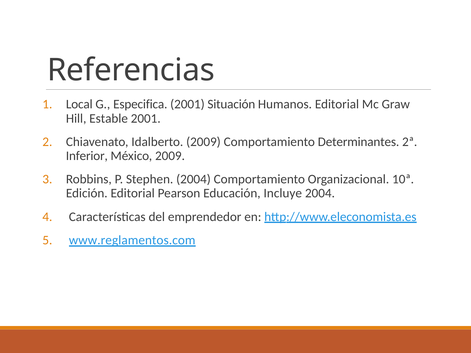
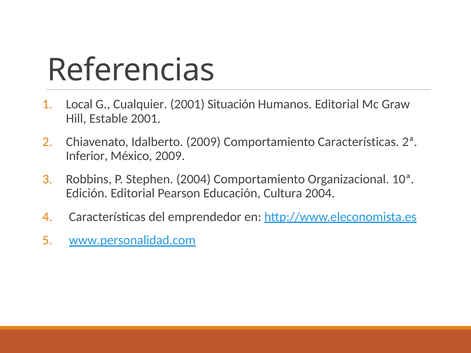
Especifica: Especifica -> Cualquier
Comportamiento Determinantes: Determinantes -> Características
Incluye: Incluye -> Cultura
www.reglamentos.com: www.reglamentos.com -> www.personalidad.com
